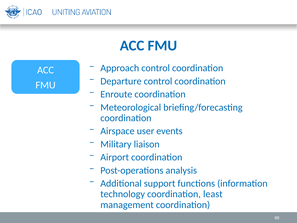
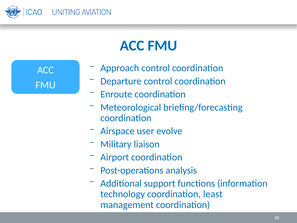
events: events -> evolve
